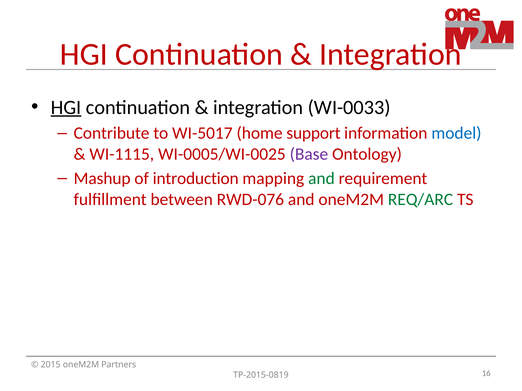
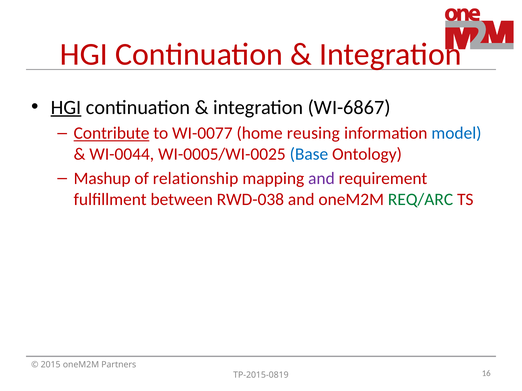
WI-0033: WI-0033 -> WI-6867
Contribute underline: none -> present
WI-5017: WI-5017 -> WI-0077
support: support -> reusing
WI-1115: WI-1115 -> WI-0044
Base colour: purple -> blue
introduction: introduction -> relationship
and at (321, 179) colour: green -> purple
RWD-076: RWD-076 -> RWD-038
